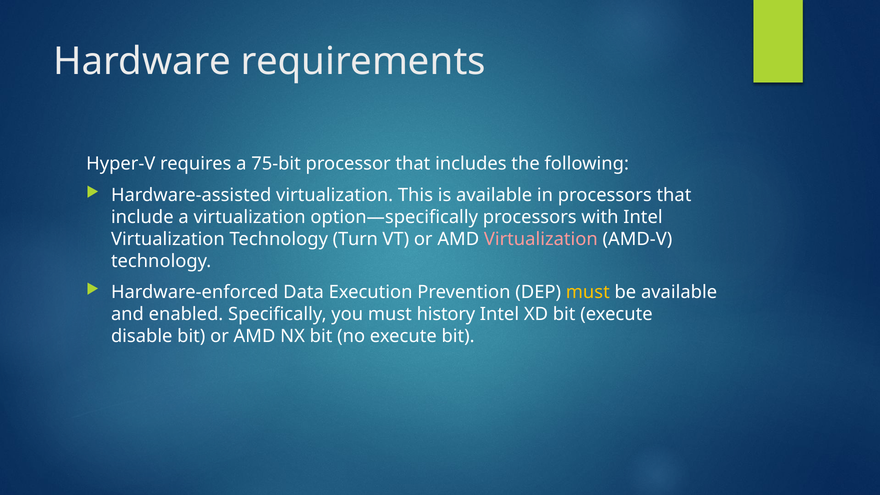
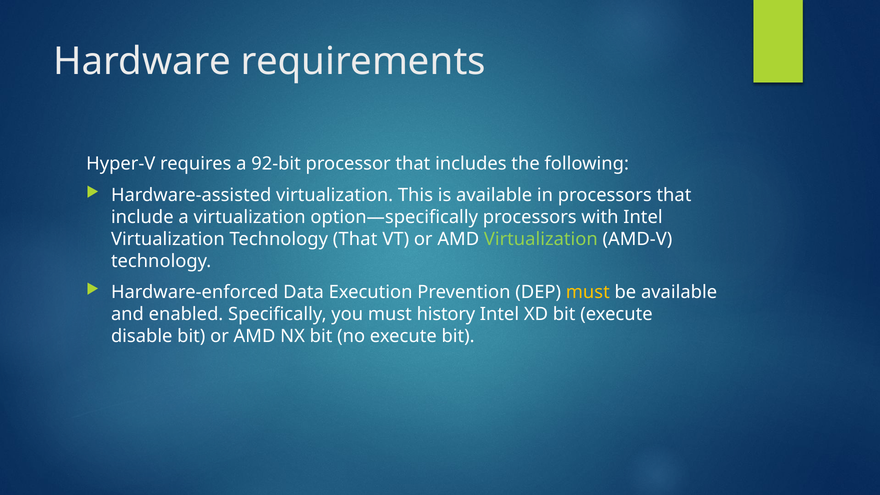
75-bit: 75-bit -> 92-bit
Technology Turn: Turn -> That
Virtualization at (541, 239) colour: pink -> light green
